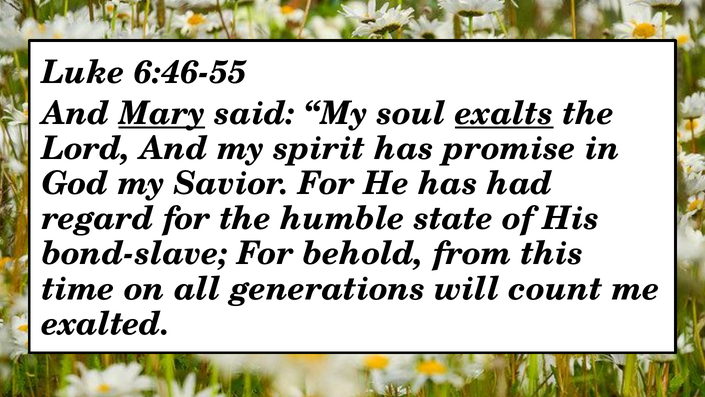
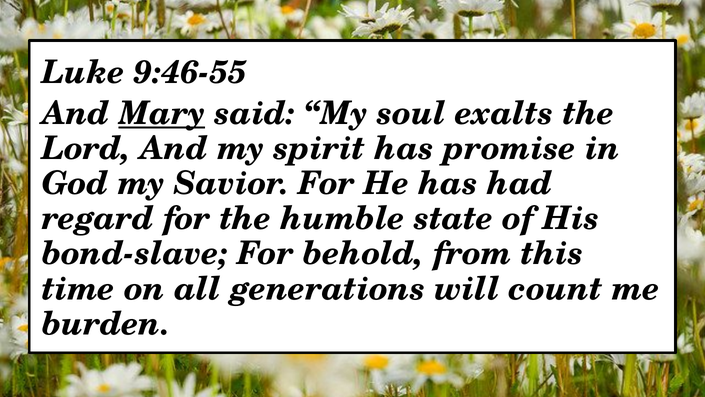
6:46-55: 6:46-55 -> 9:46-55
exalts underline: present -> none
exalted: exalted -> burden
